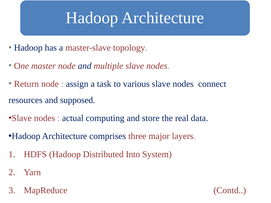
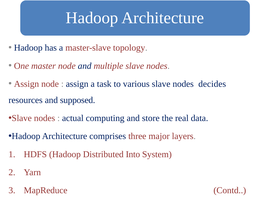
Return at (26, 84): Return -> Assign
connect: connect -> decides
